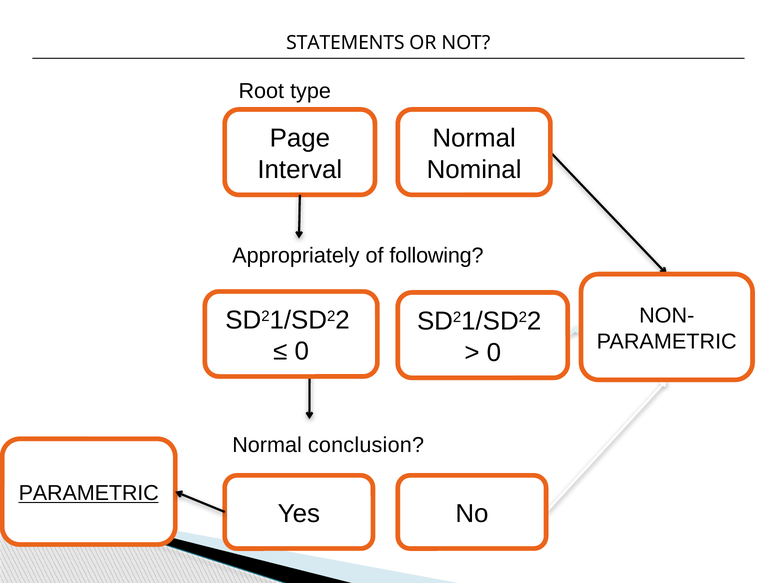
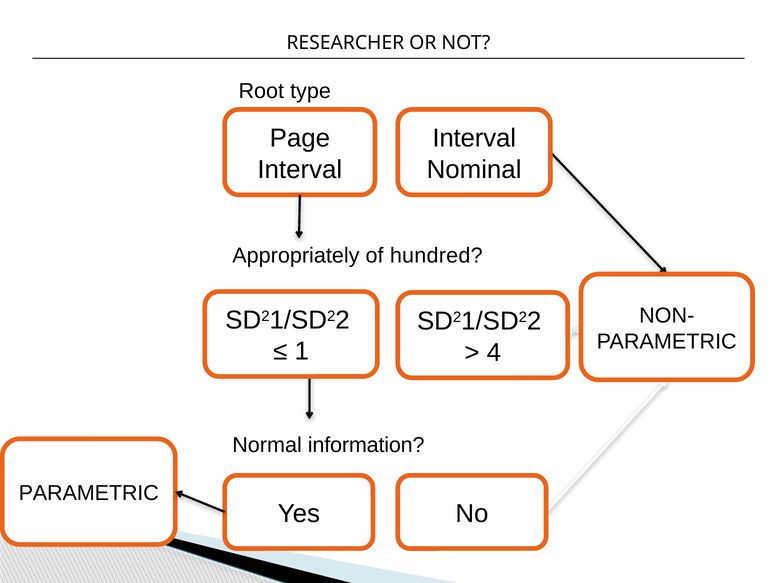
STATEMENTS: STATEMENTS -> RESEARCHER
Normal at (474, 138): Normal -> Interval
following: following -> hundred
0 at (302, 351): 0 -> 1
0 at (494, 352): 0 -> 4
conclusion: conclusion -> information
PARAMETRIC at (89, 493) underline: present -> none
